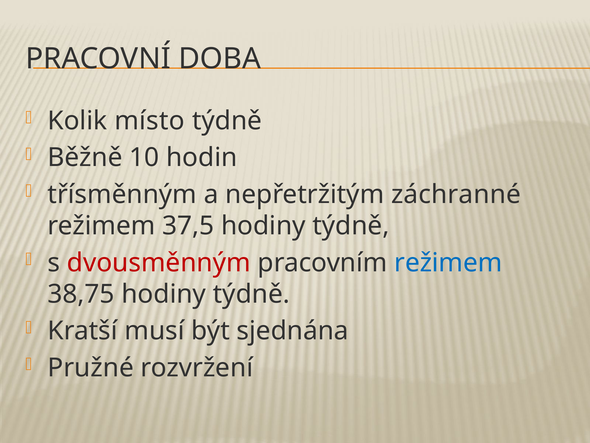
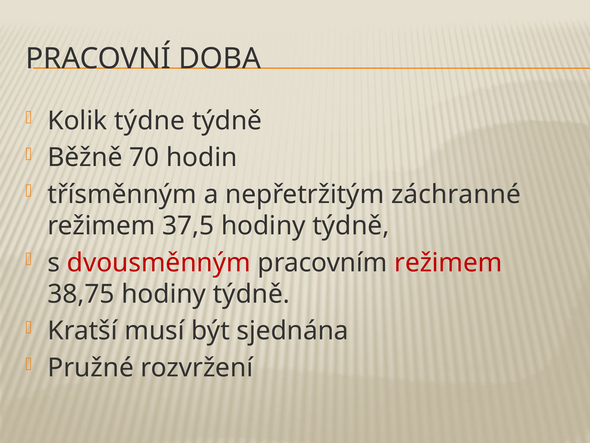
místo: místo -> týdne
10: 10 -> 70
režimem at (448, 262) colour: blue -> red
